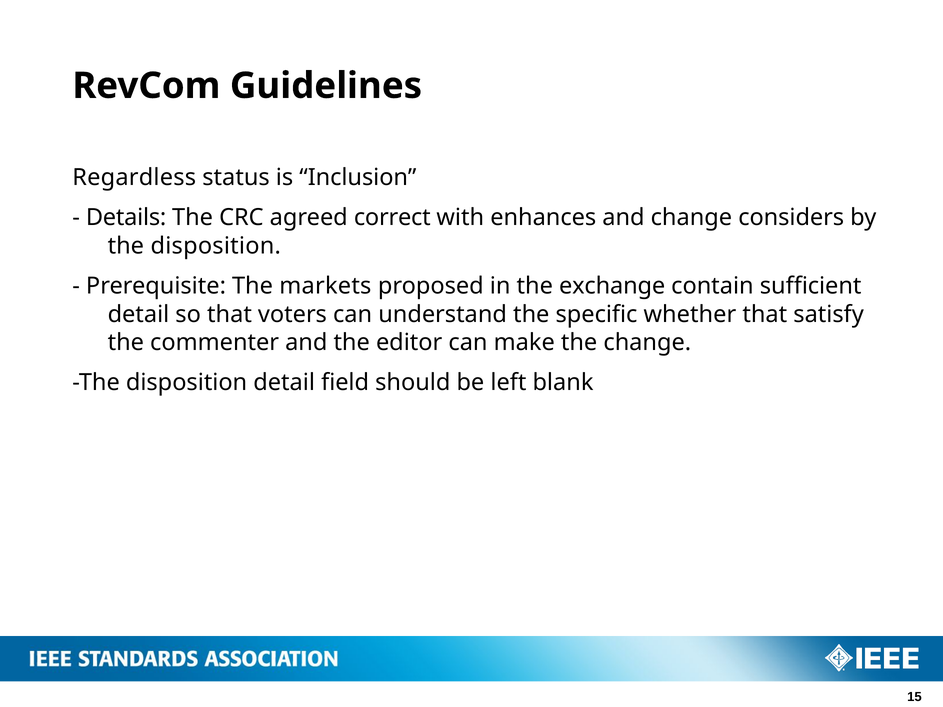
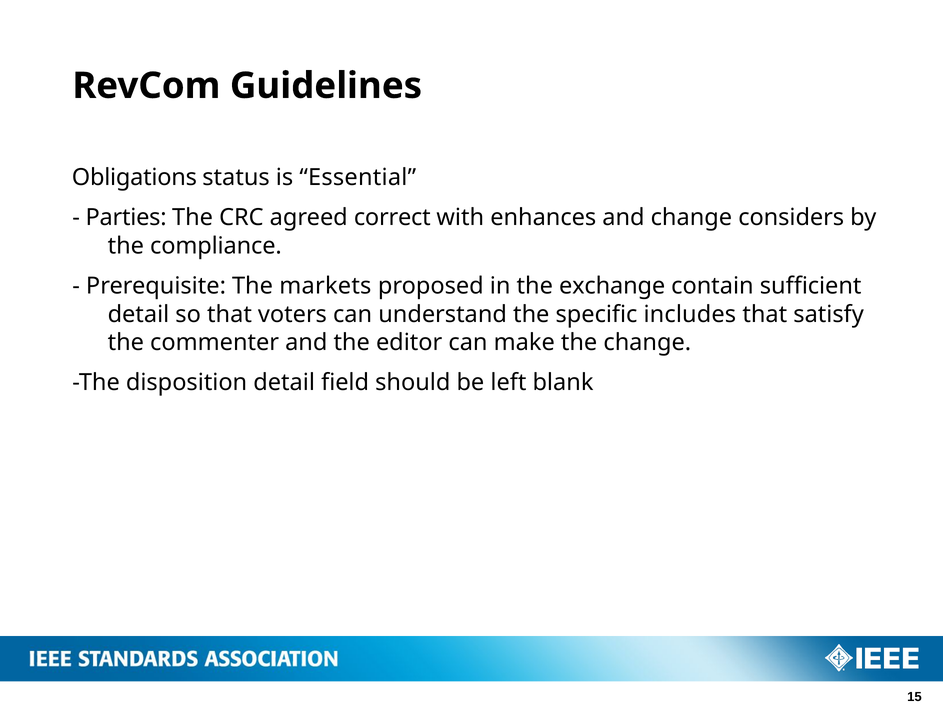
Regardless: Regardless -> Obligations
Inclusion: Inclusion -> Essential
Details: Details -> Parties
disposition at (216, 246): disposition -> compliance
whether: whether -> includes
